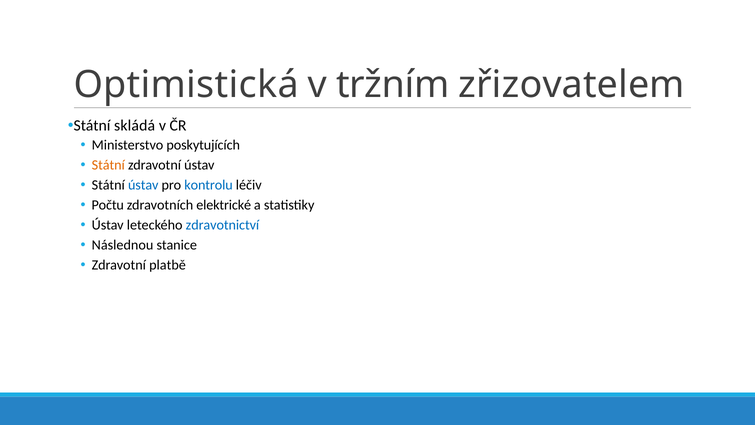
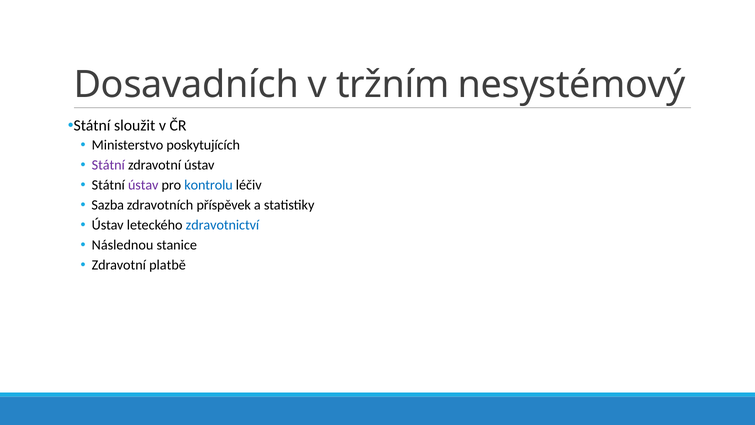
Optimistická: Optimistická -> Dosavadních
zřizovatelem: zřizovatelem -> nesystémový
skládá: skládá -> sloužit
Státní at (108, 165) colour: orange -> purple
ústav at (143, 185) colour: blue -> purple
Počtu: Počtu -> Sazba
elektrické: elektrické -> příspěvek
